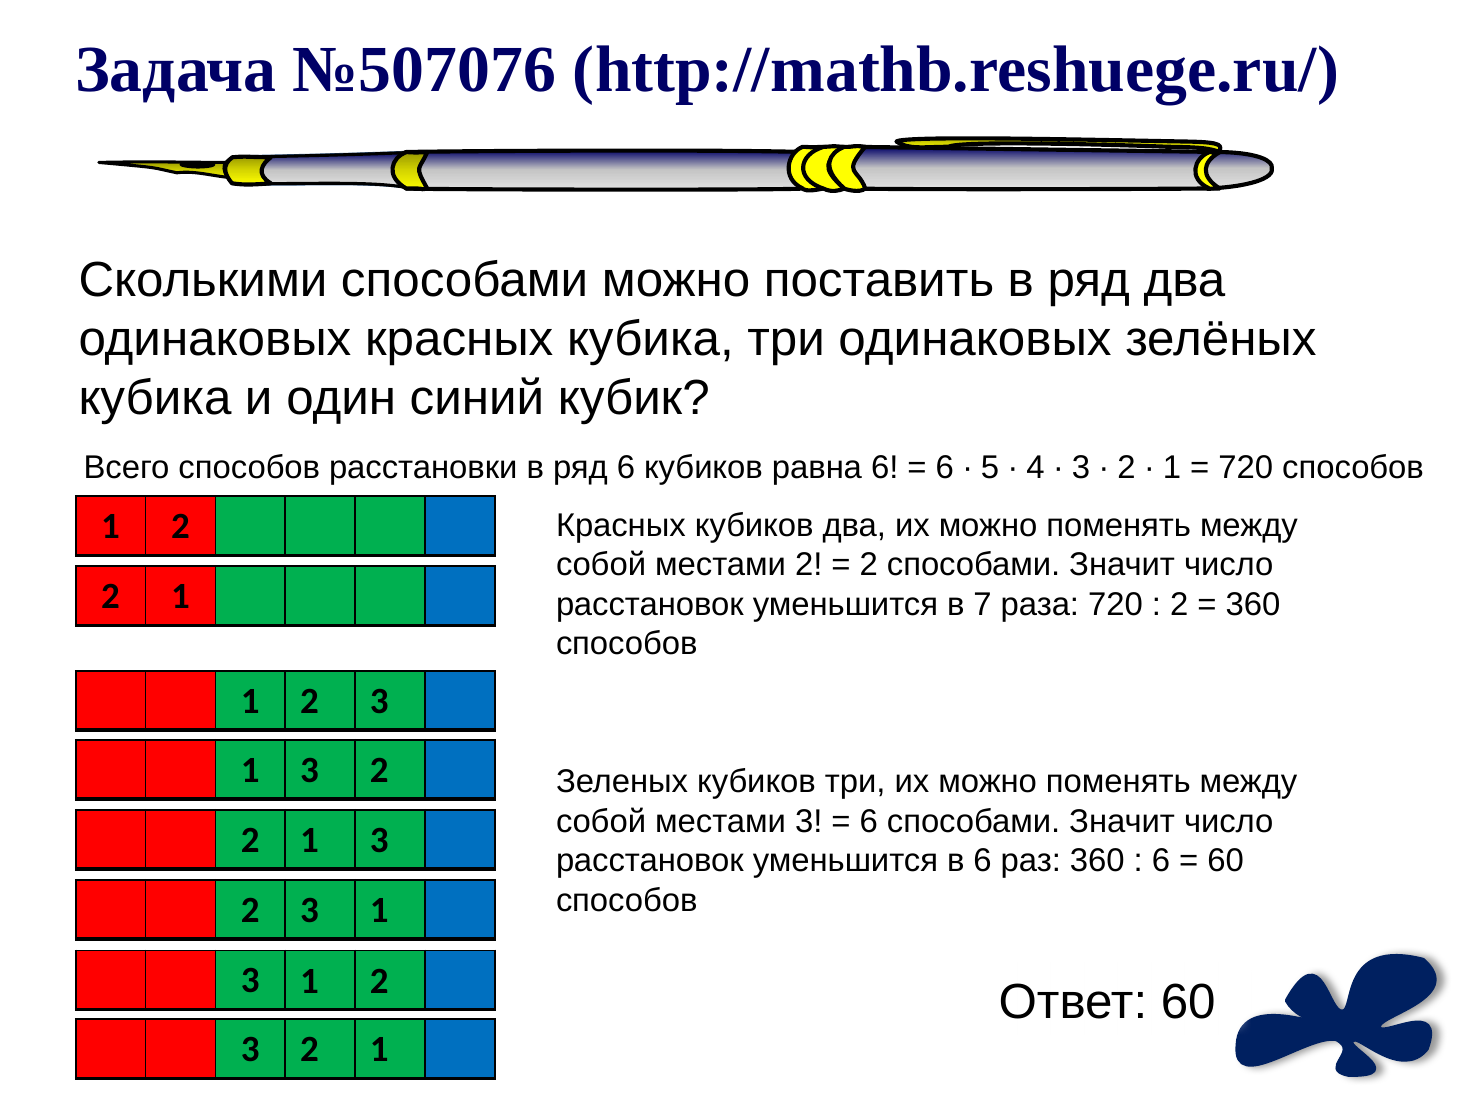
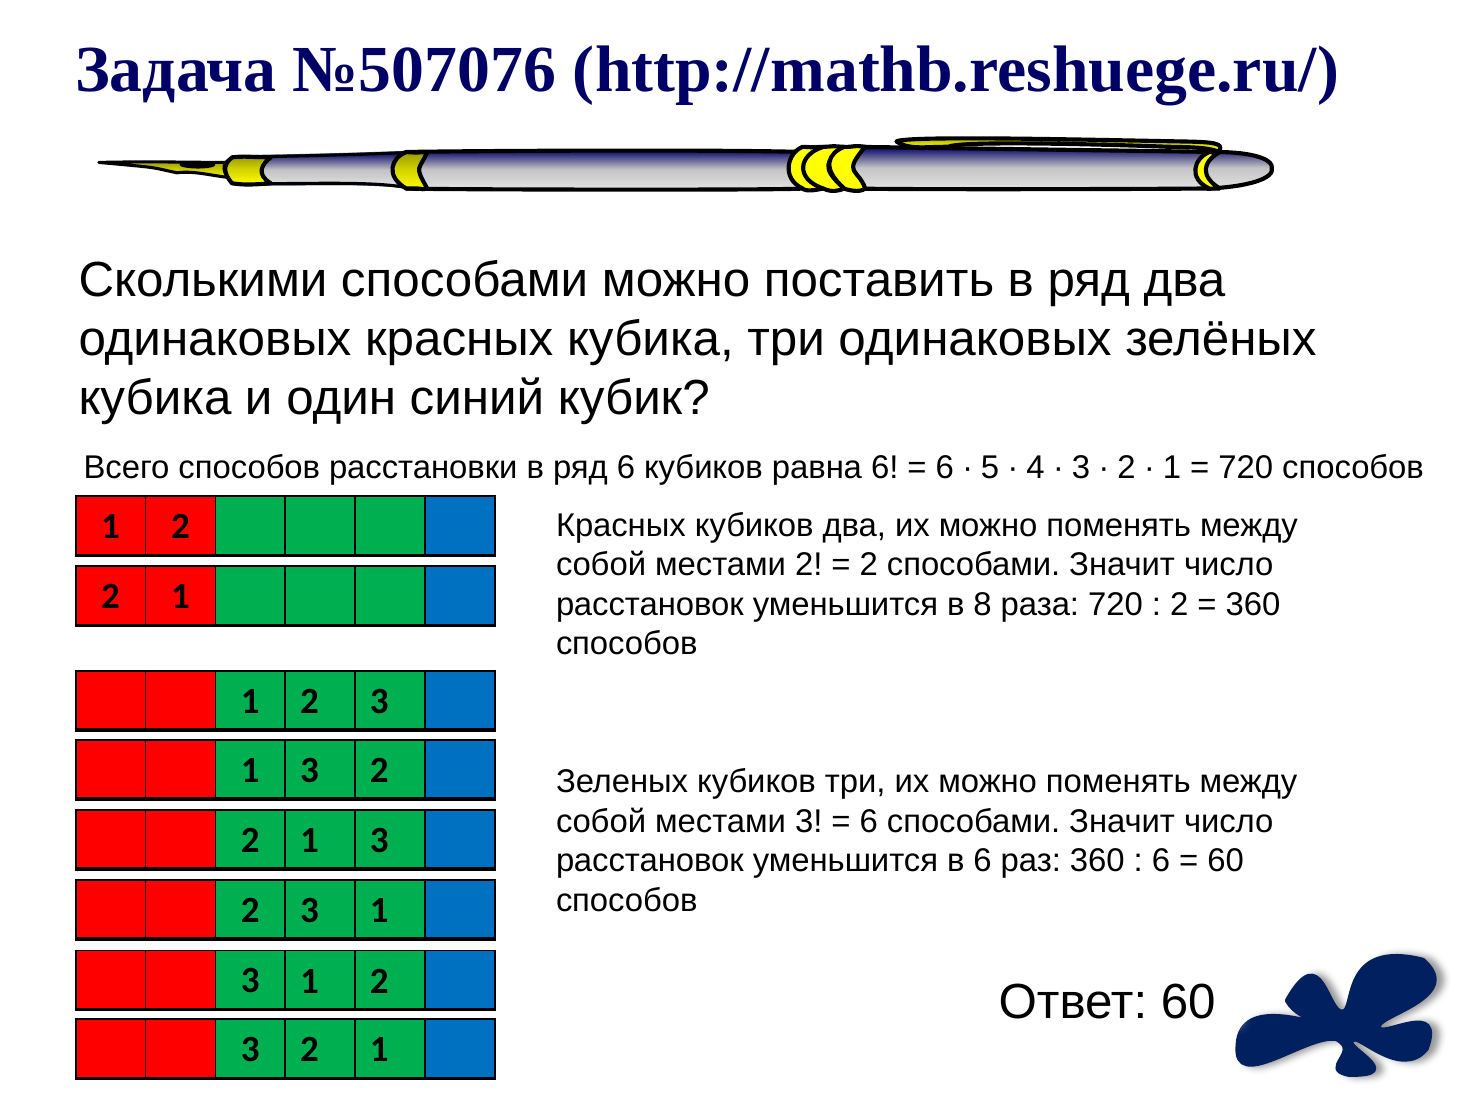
7: 7 -> 8
